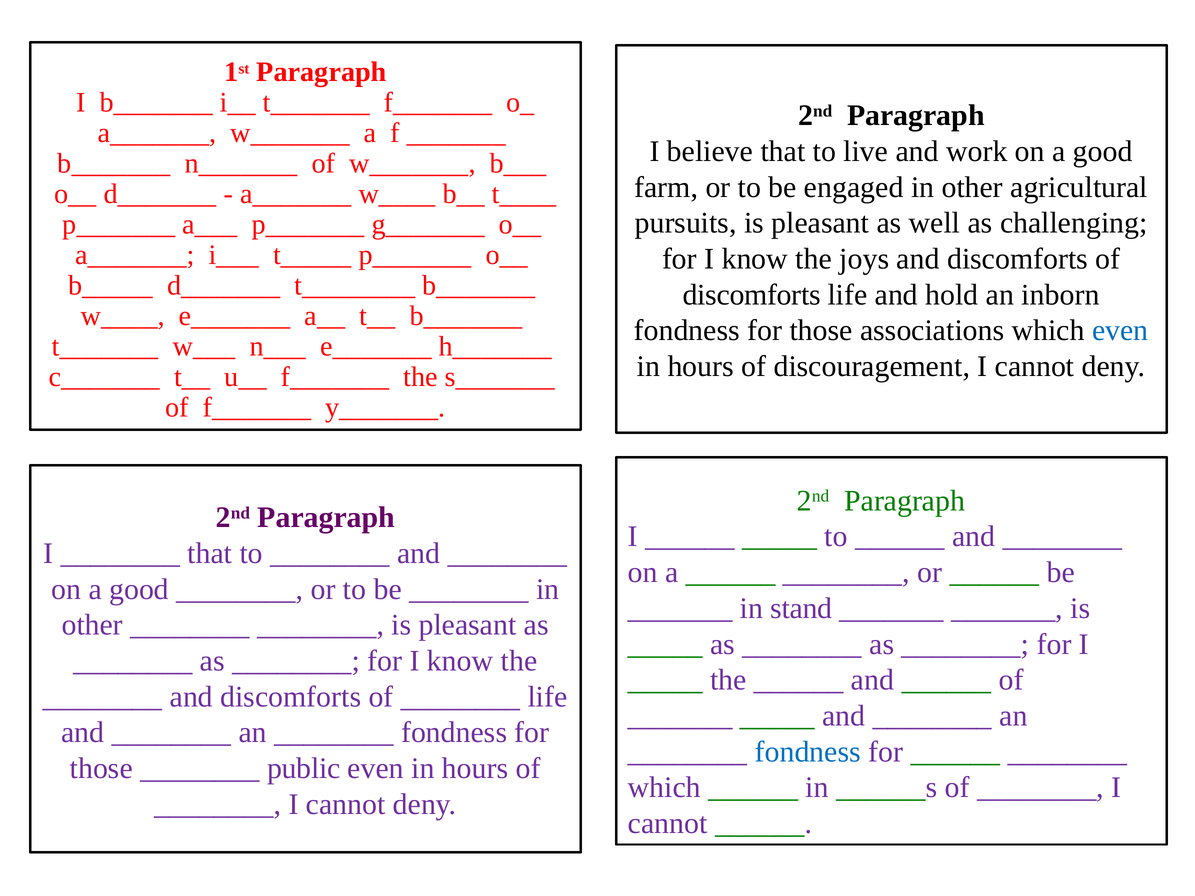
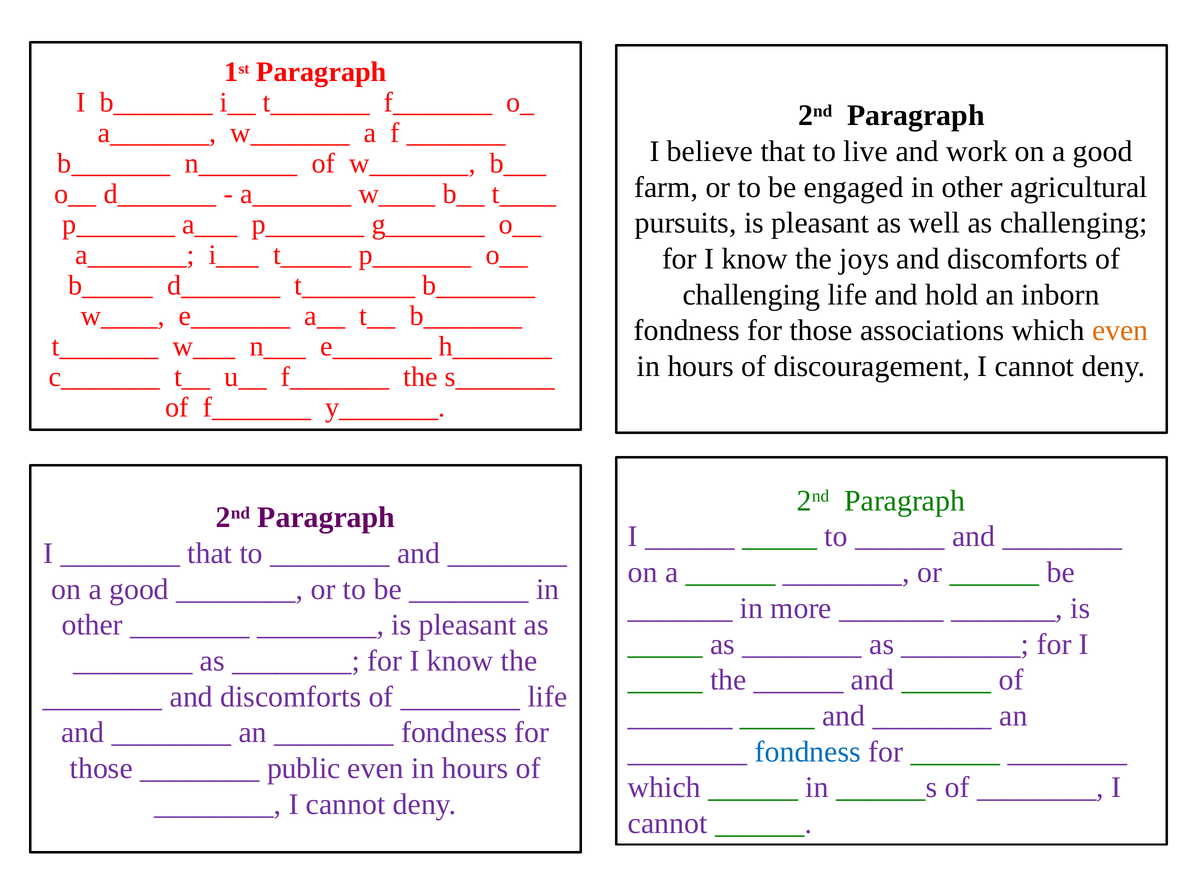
discomforts at (752, 295): discomforts -> challenging
even at (1120, 331) colour: blue -> orange
stand: stand -> more
